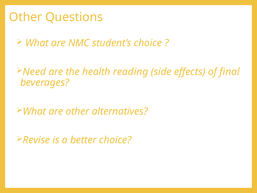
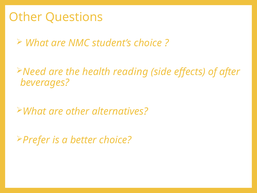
final: final -> after
Revise: Revise -> Prefer
